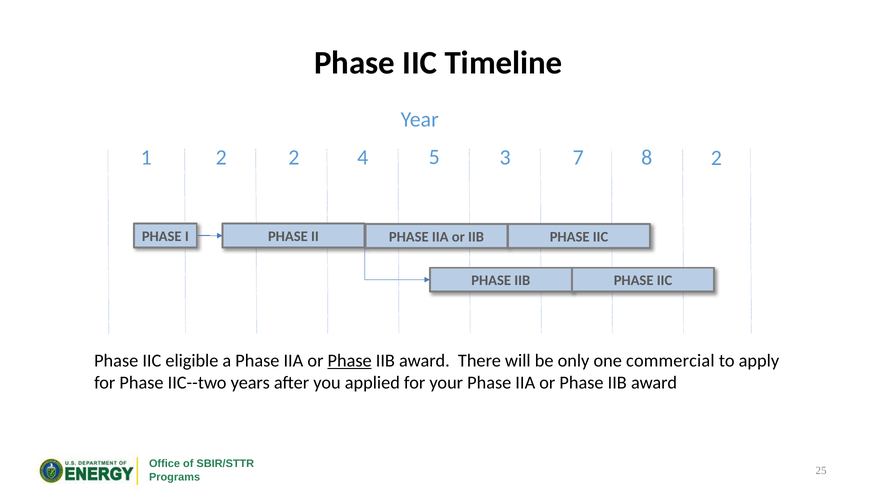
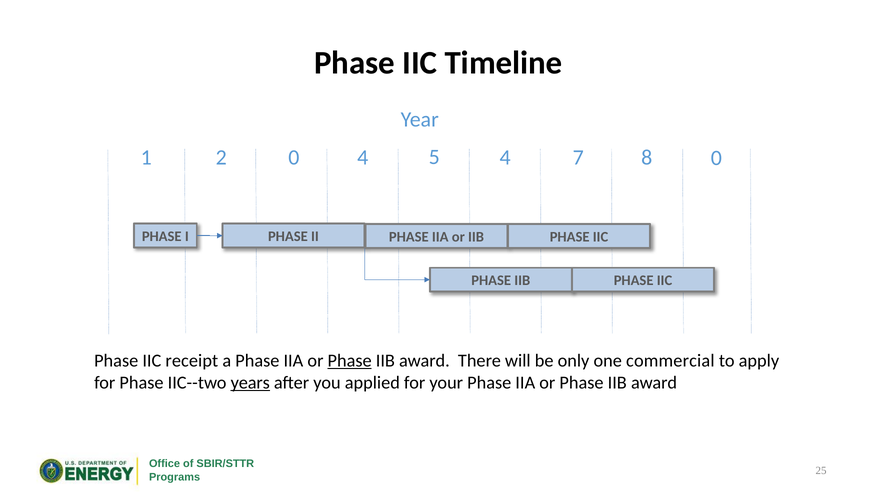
2 2: 2 -> 0
5 3: 3 -> 4
8 2: 2 -> 0
eligible: eligible -> receipt
years underline: none -> present
